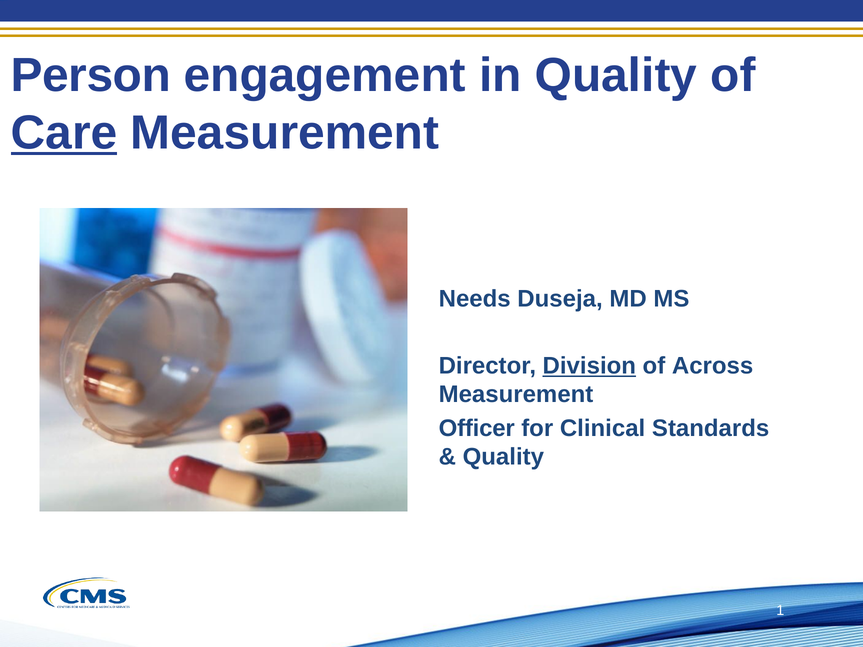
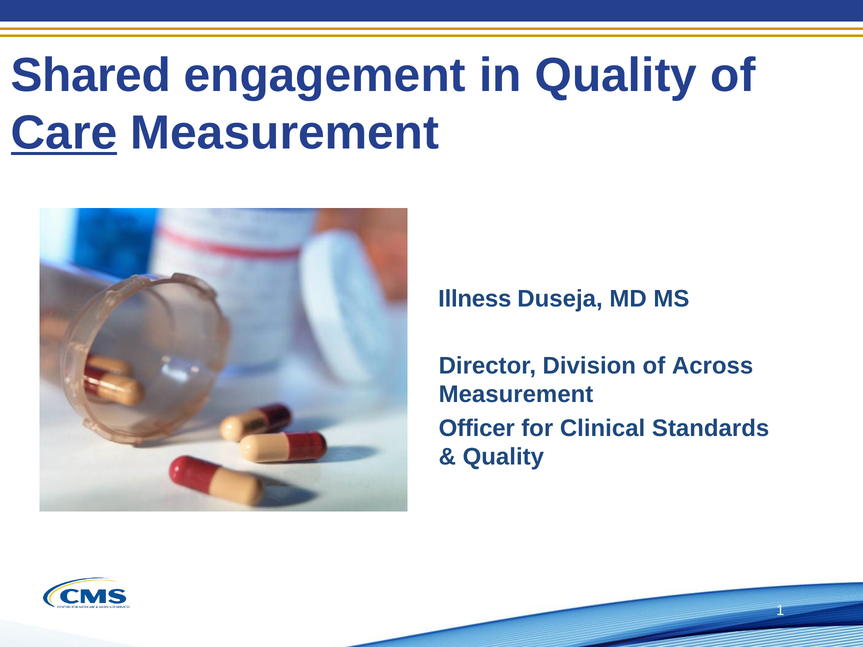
Person: Person -> Shared
Needs: Needs -> Illness
Division underline: present -> none
